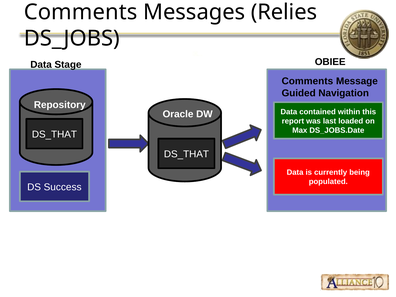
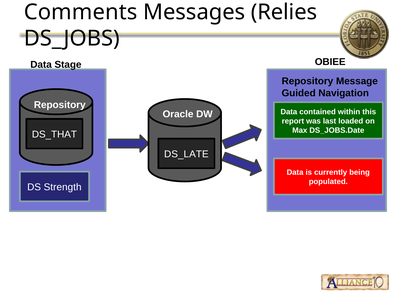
Comments at (307, 81): Comments -> Repository
DS_THAT at (186, 154): DS_THAT -> DS_LATE
Success: Success -> Strength
